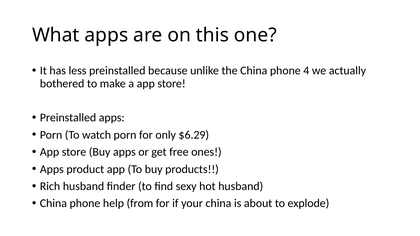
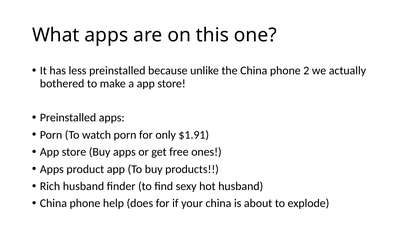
4: 4 -> 2
$6.29: $6.29 -> $1.91
from: from -> does
